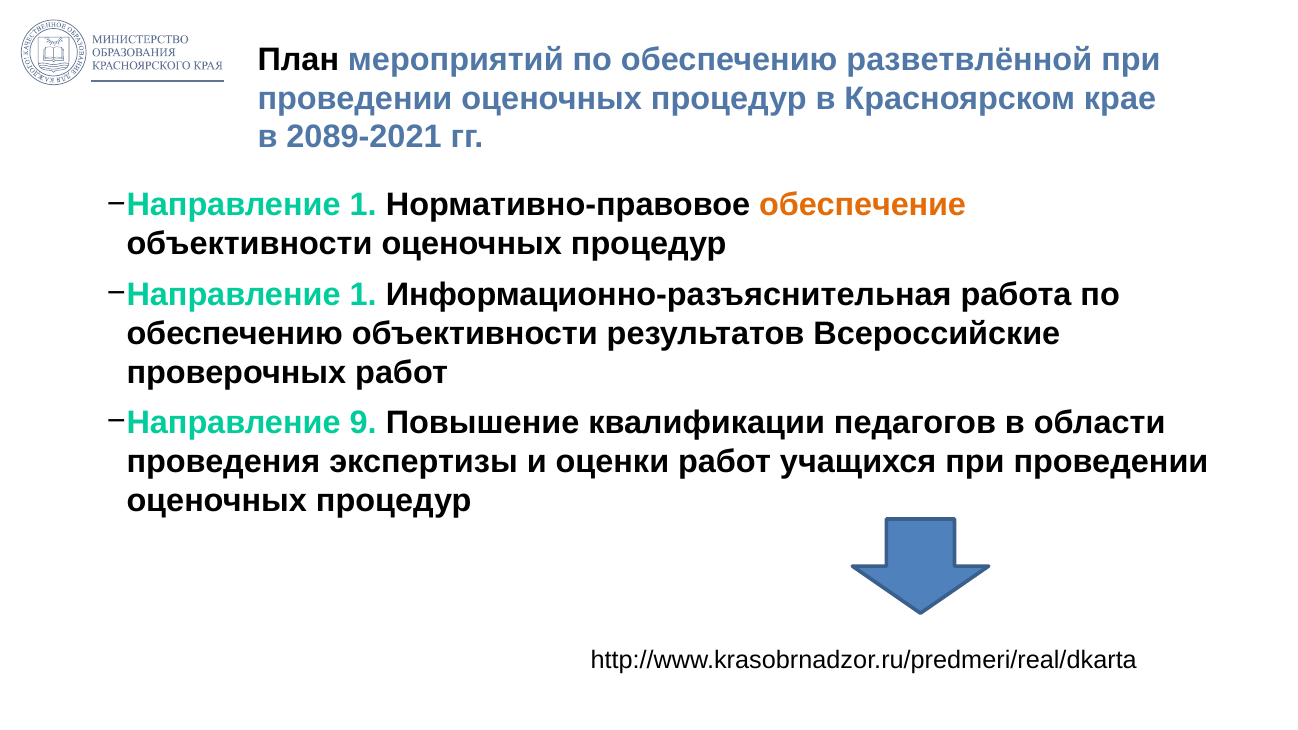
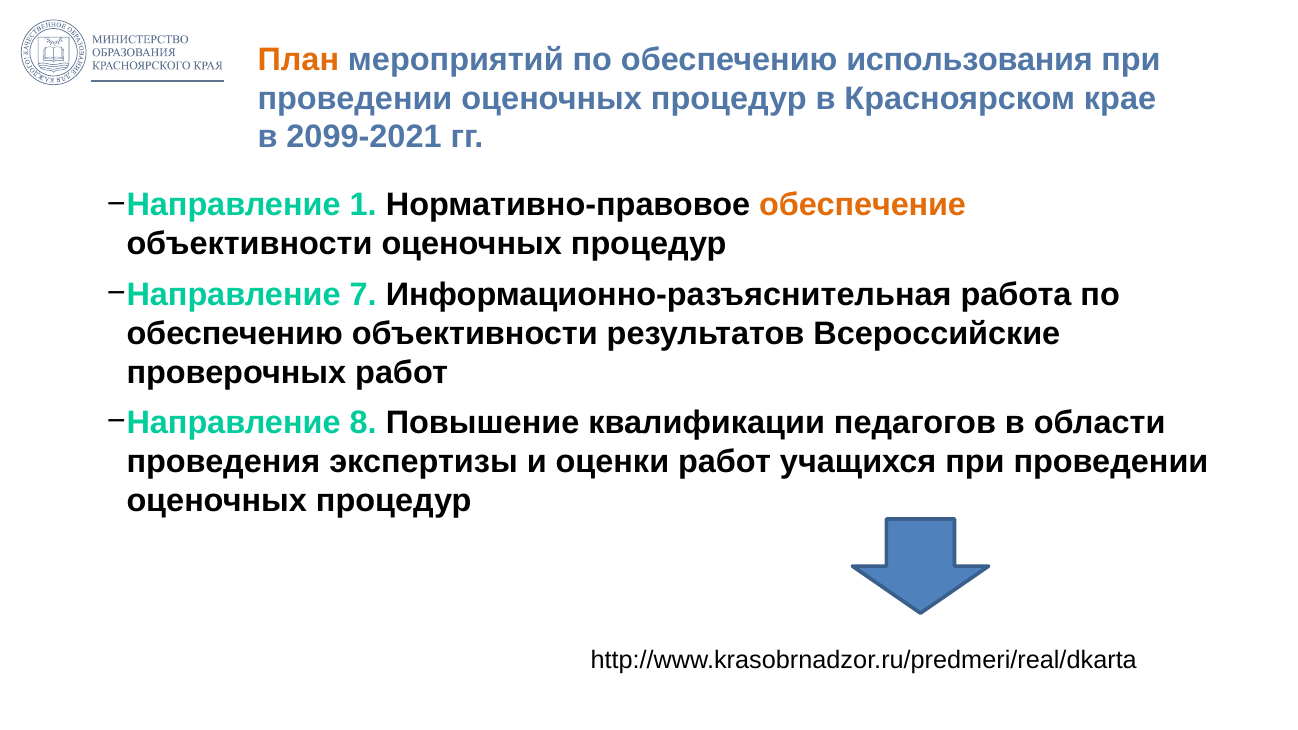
План colour: black -> orange
разветвлённой: разветвлённой -> использования
2089-2021: 2089-2021 -> 2099-2021
1 at (363, 295): 1 -> 7
9: 9 -> 8
